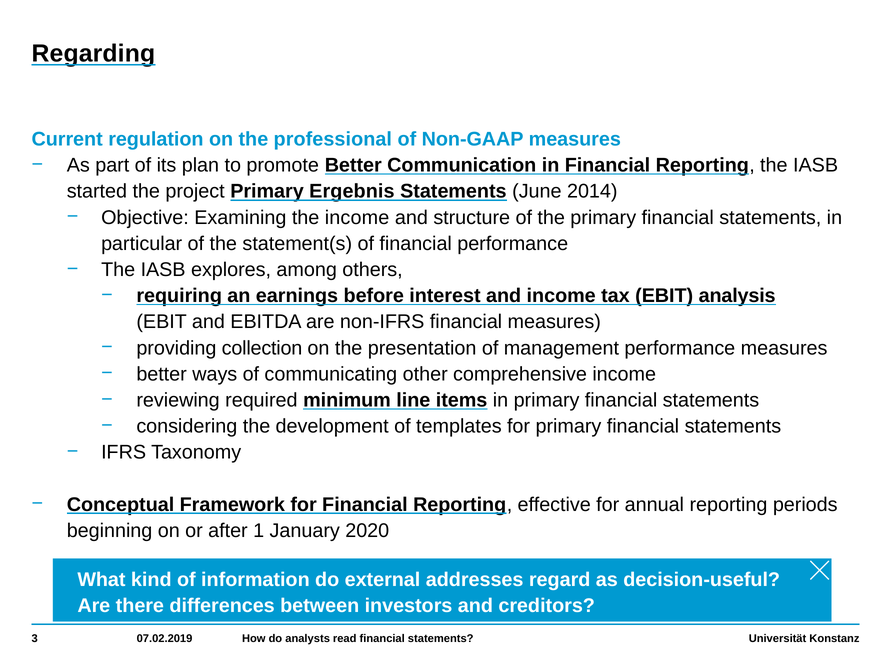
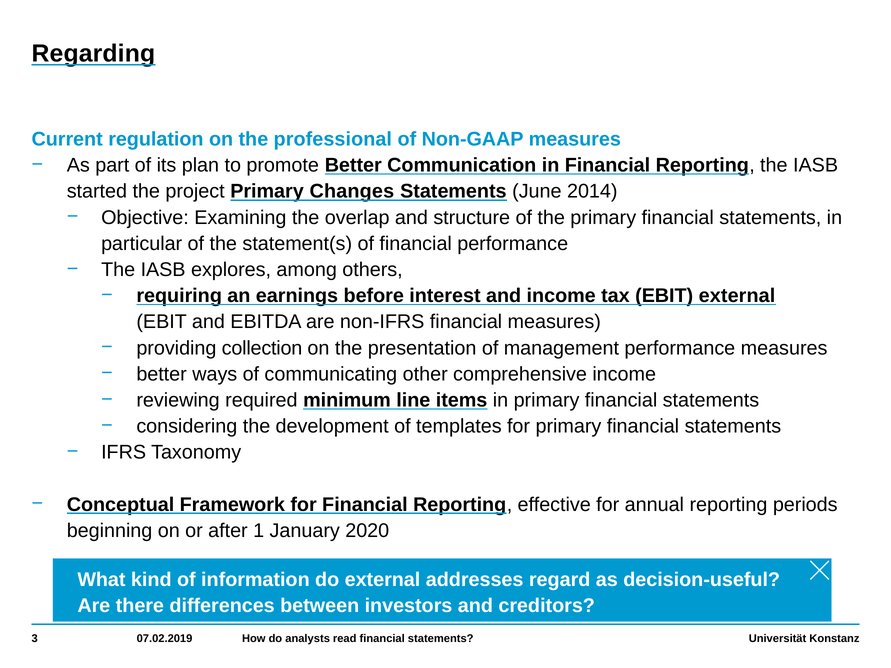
Ergebnis: Ergebnis -> Changes
the income: income -> overlap
EBIT analysis: analysis -> external
